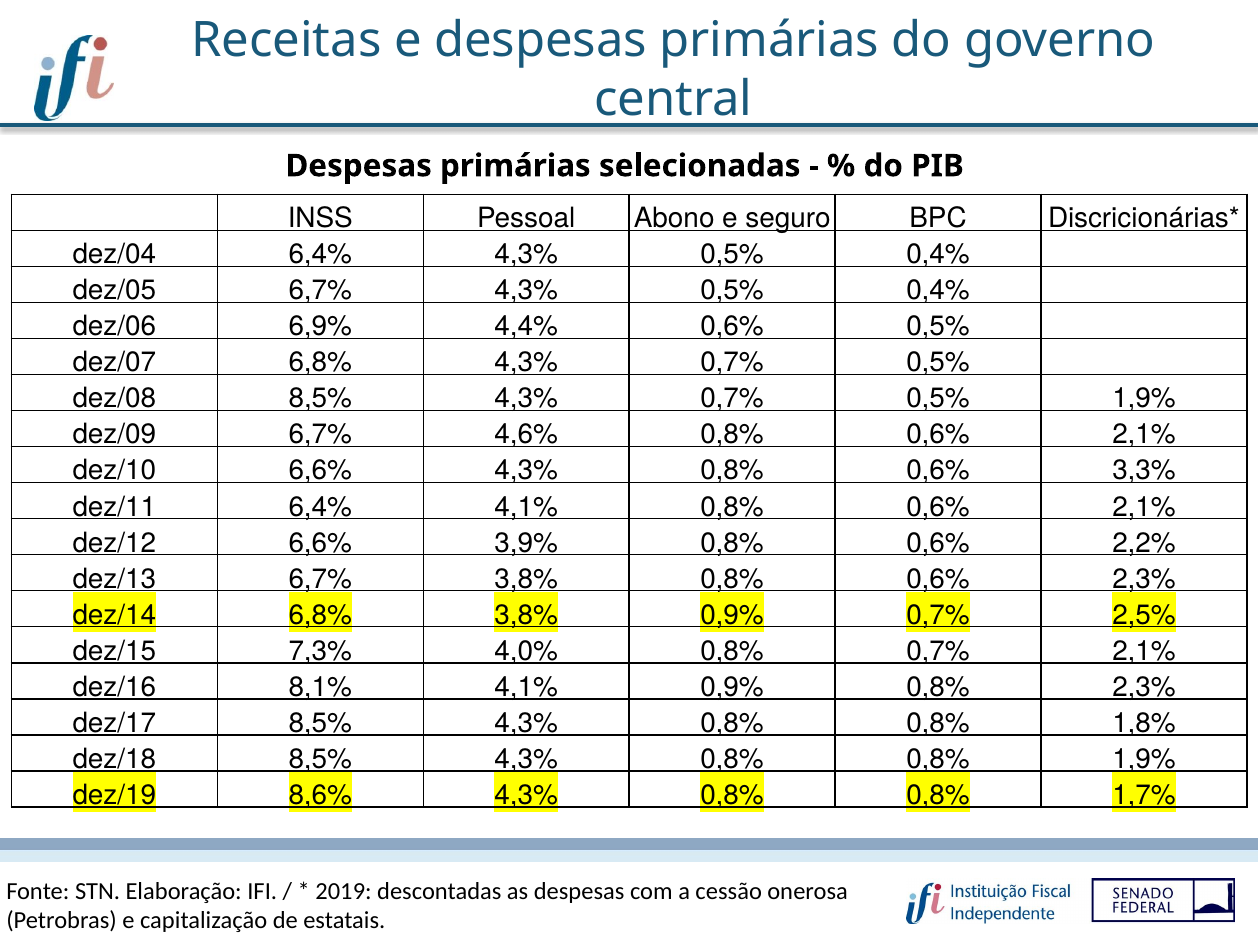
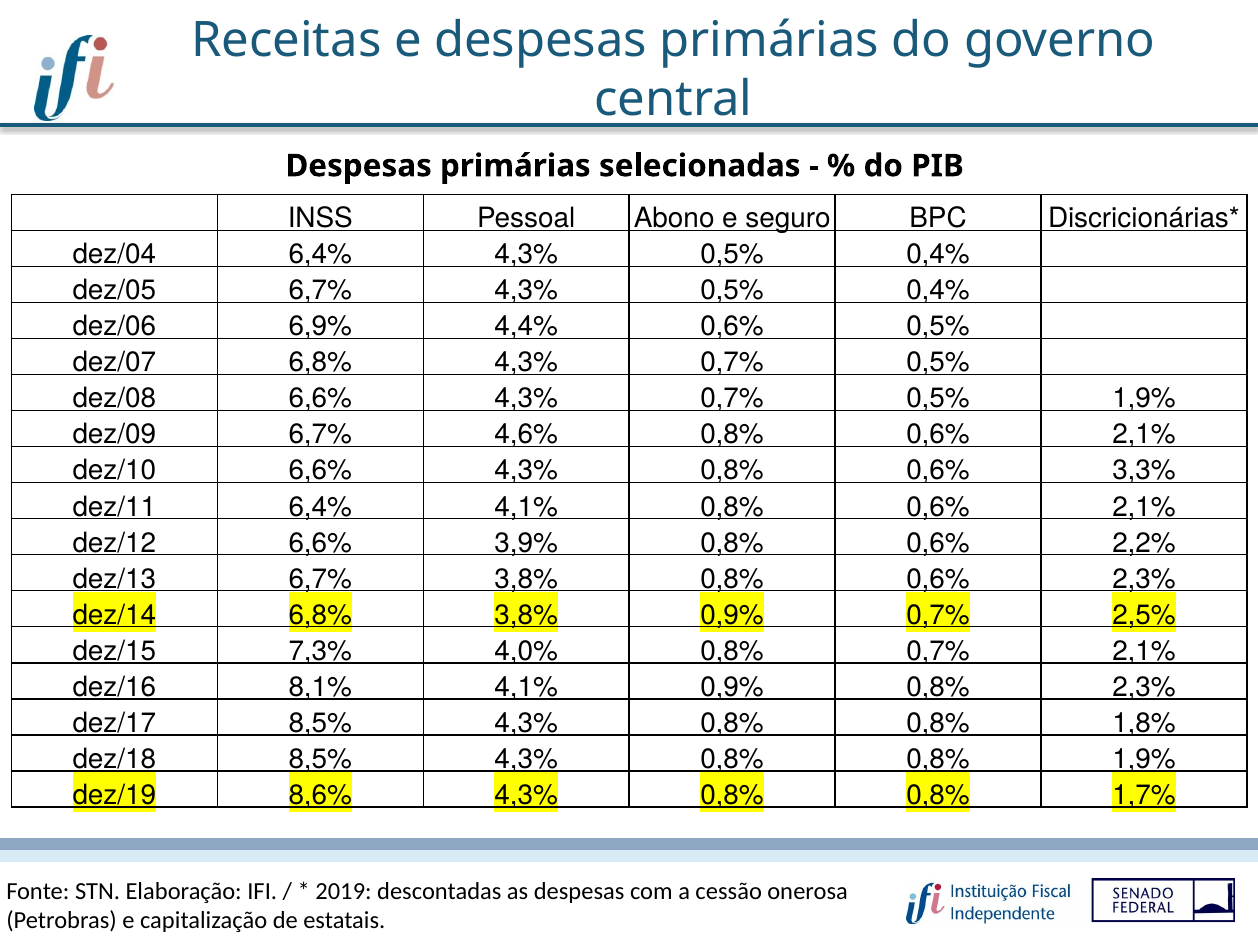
dez/08 8,5%: 8,5% -> 6,6%
